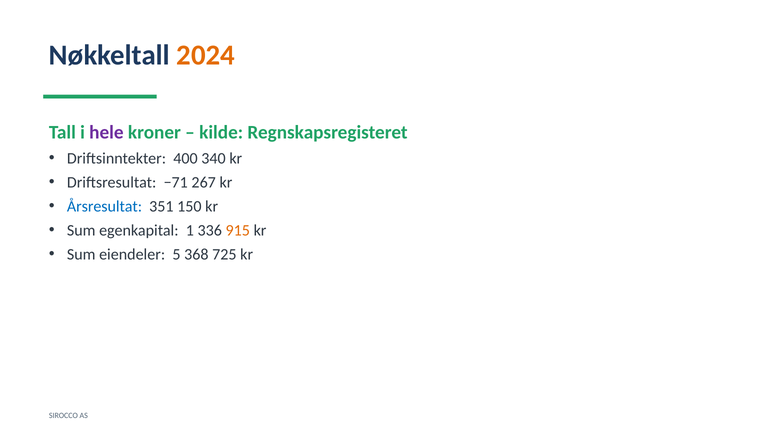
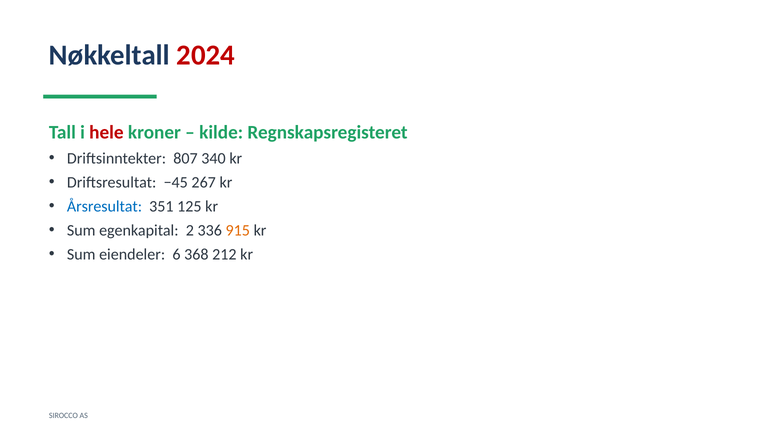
2024 colour: orange -> red
hele colour: purple -> red
400: 400 -> 807
−71: −71 -> −45
150: 150 -> 125
1: 1 -> 2
5: 5 -> 6
725: 725 -> 212
